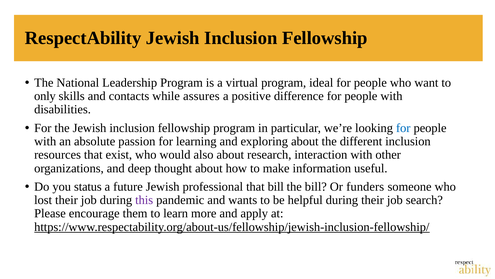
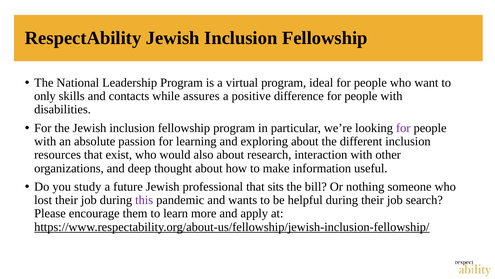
for at (403, 128) colour: blue -> purple
status: status -> study
that bill: bill -> sits
funders: funders -> nothing
